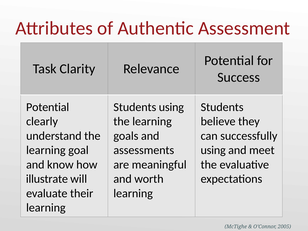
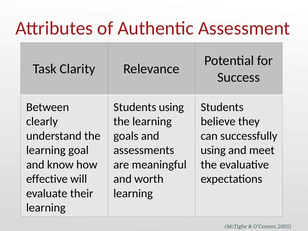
Potential at (48, 107): Potential -> Between
illustrate: illustrate -> effective
